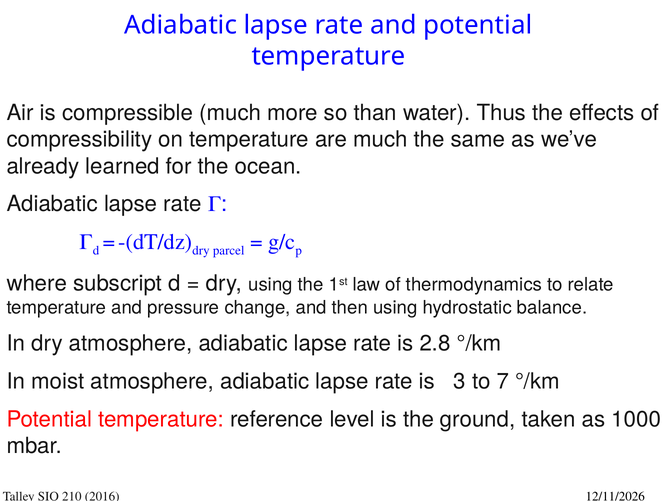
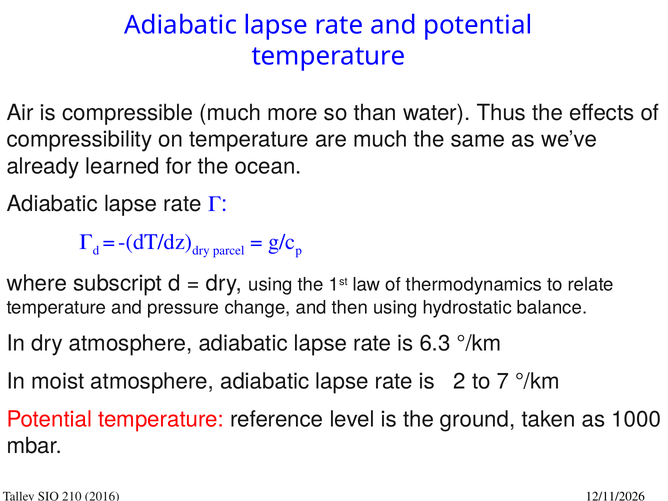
2.8: 2.8 -> 6.3
3: 3 -> 2
